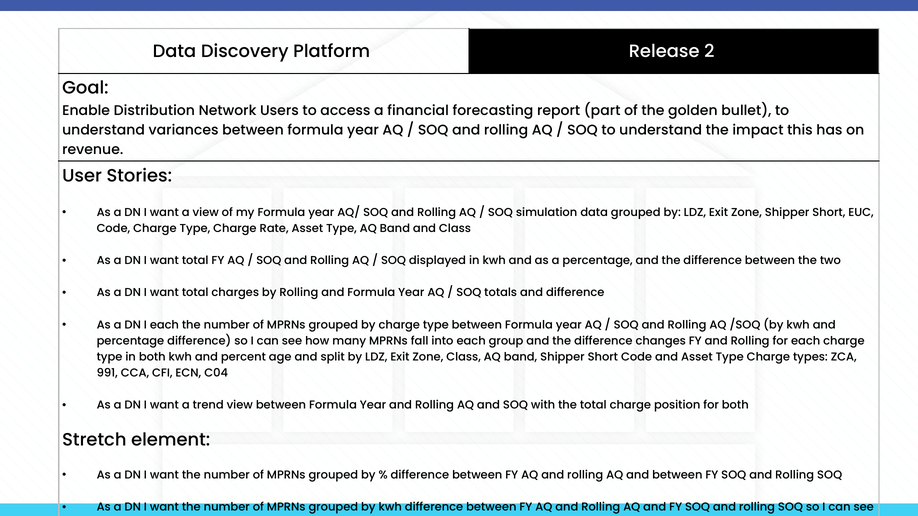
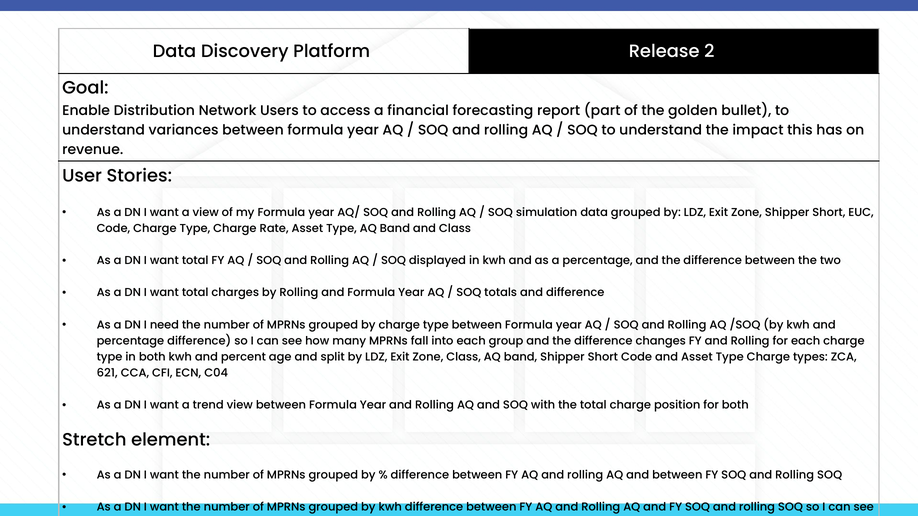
I each: each -> need
991: 991 -> 621
